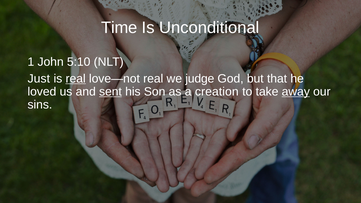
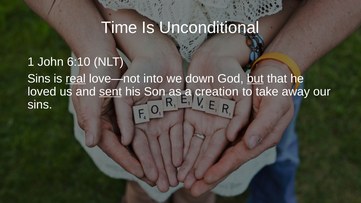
5:10: 5:10 -> 6:10
Just at (39, 79): Just -> Sins
love—not real: real -> into
judge: judge -> down
but underline: none -> present
away underline: present -> none
